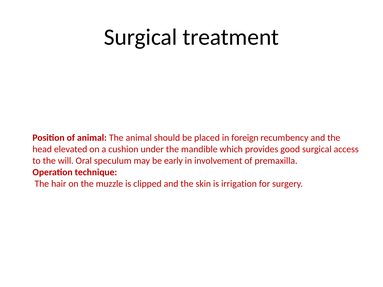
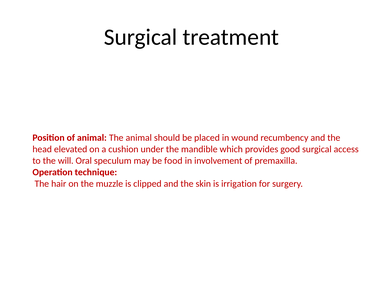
foreign: foreign -> wound
early: early -> food
